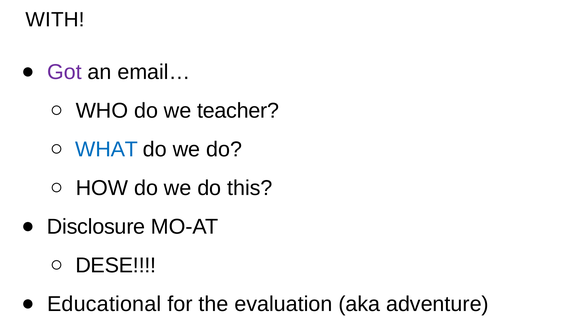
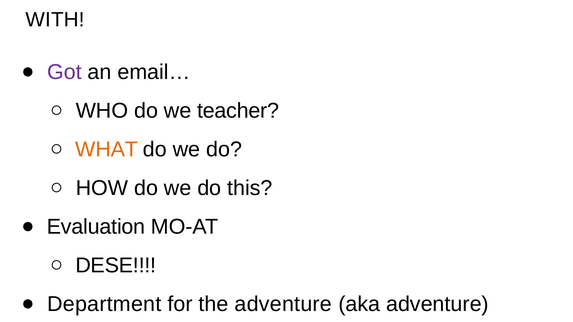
WHAT colour: blue -> orange
Disclosure: Disclosure -> Evaluation
Educational: Educational -> Department
the evaluation: evaluation -> adventure
